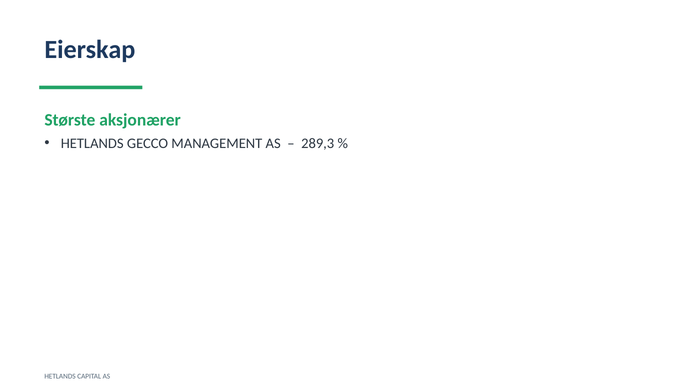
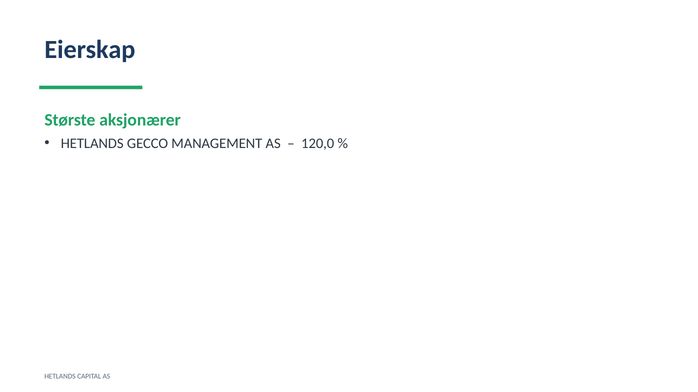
289,3: 289,3 -> 120,0
